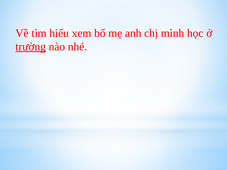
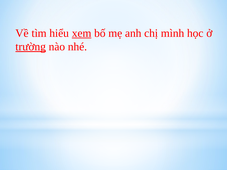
xem underline: none -> present
